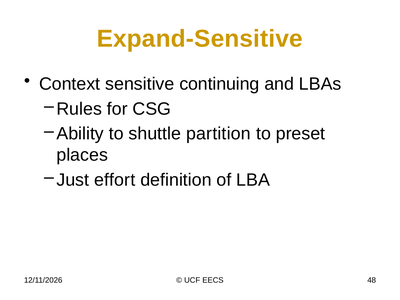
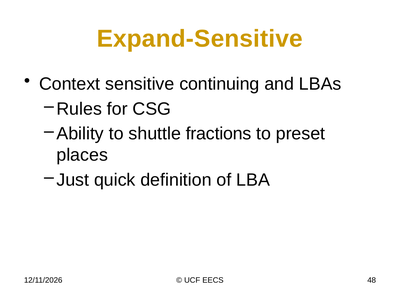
partition: partition -> fractions
effort: effort -> quick
